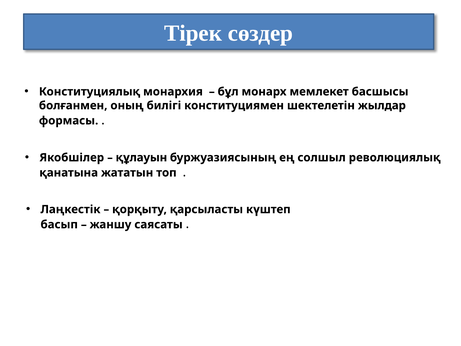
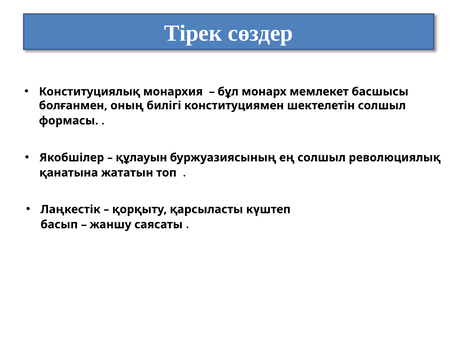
шектелетін жылдар: жылдар -> солшыл
